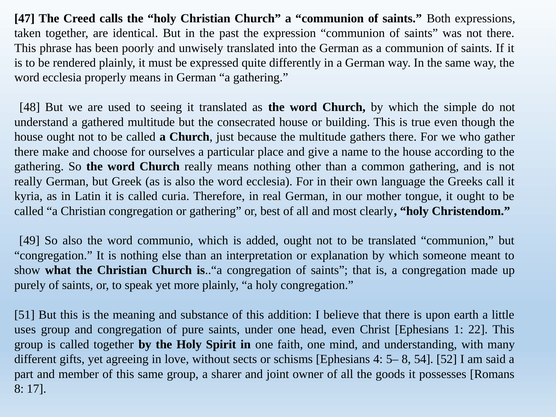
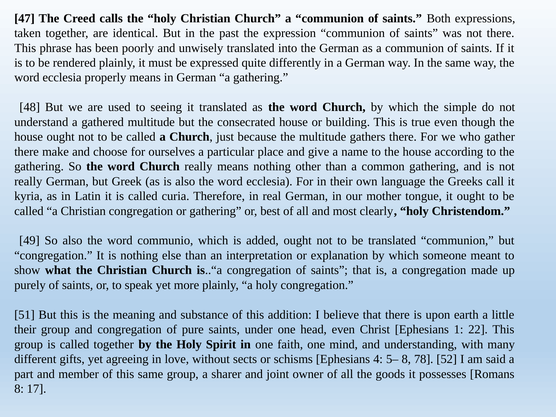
uses at (25, 330): uses -> their
54: 54 -> 78
